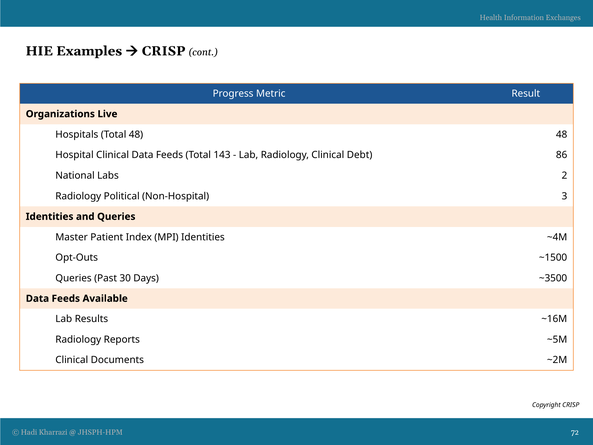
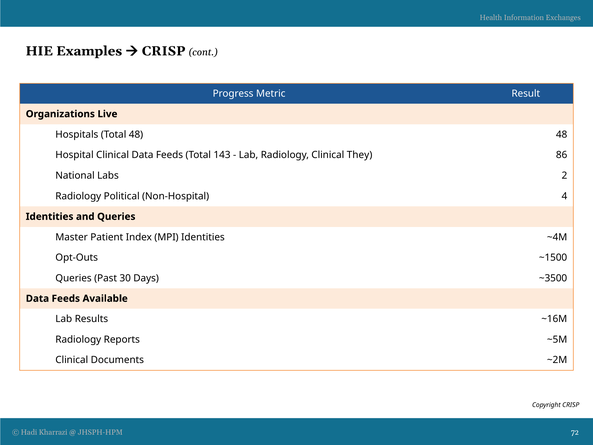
Debt: Debt -> They
3: 3 -> 4
